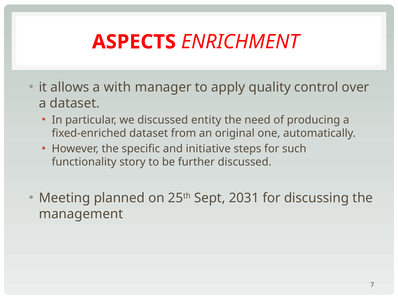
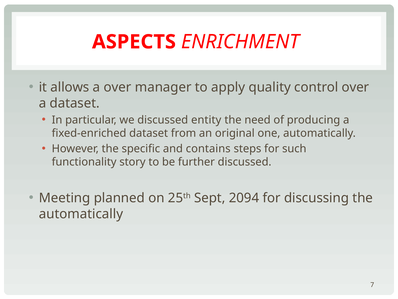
a with: with -> over
initiative: initiative -> contains
2031: 2031 -> 2094
management at (81, 214): management -> automatically
